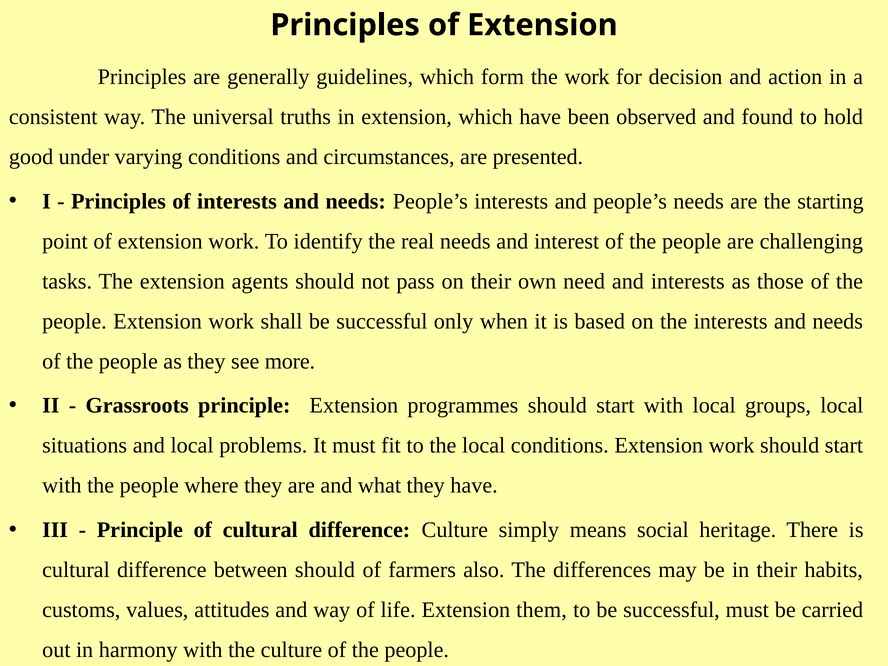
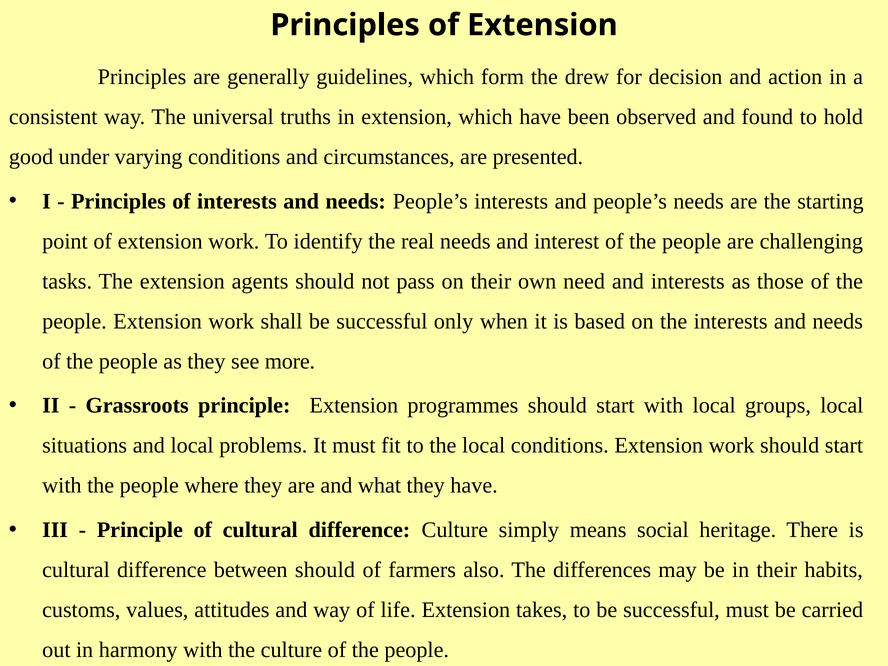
the work: work -> drew
them: them -> takes
